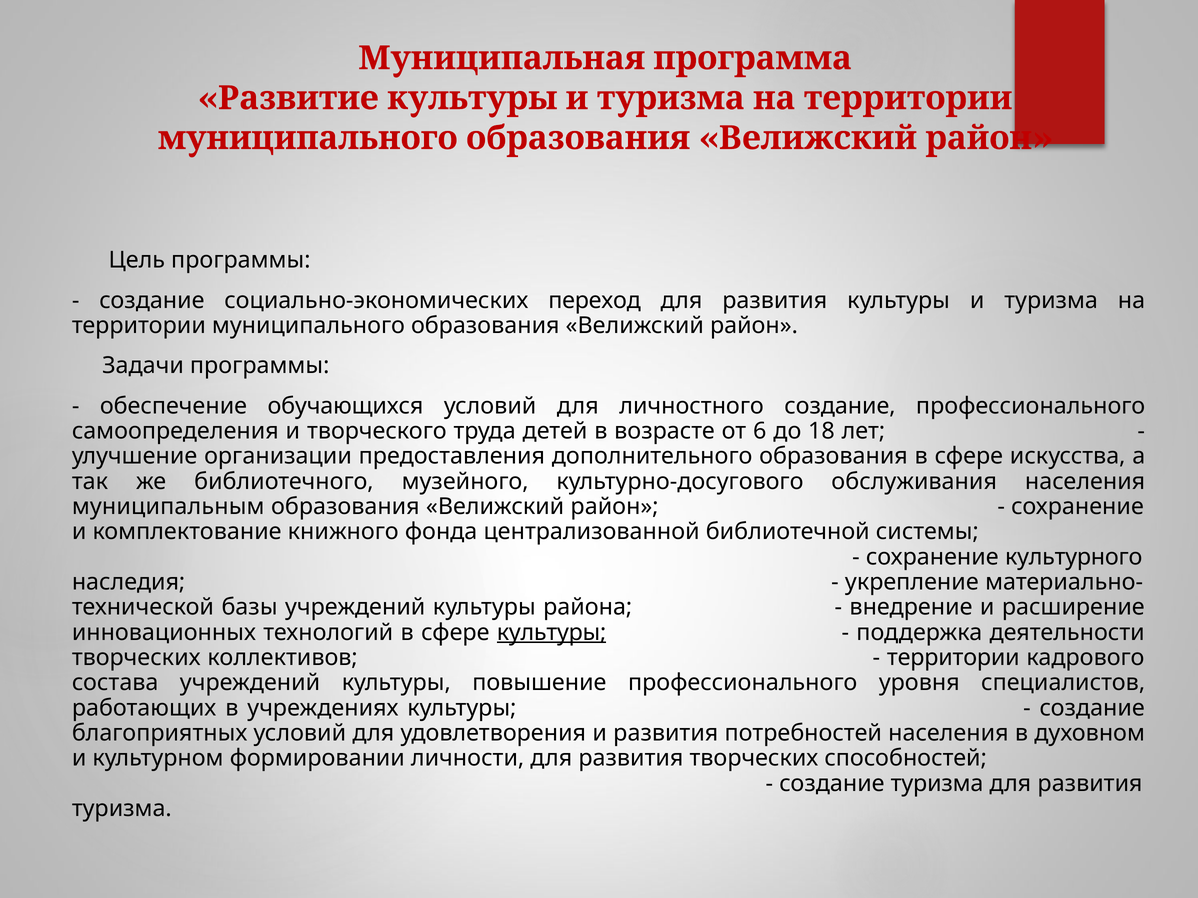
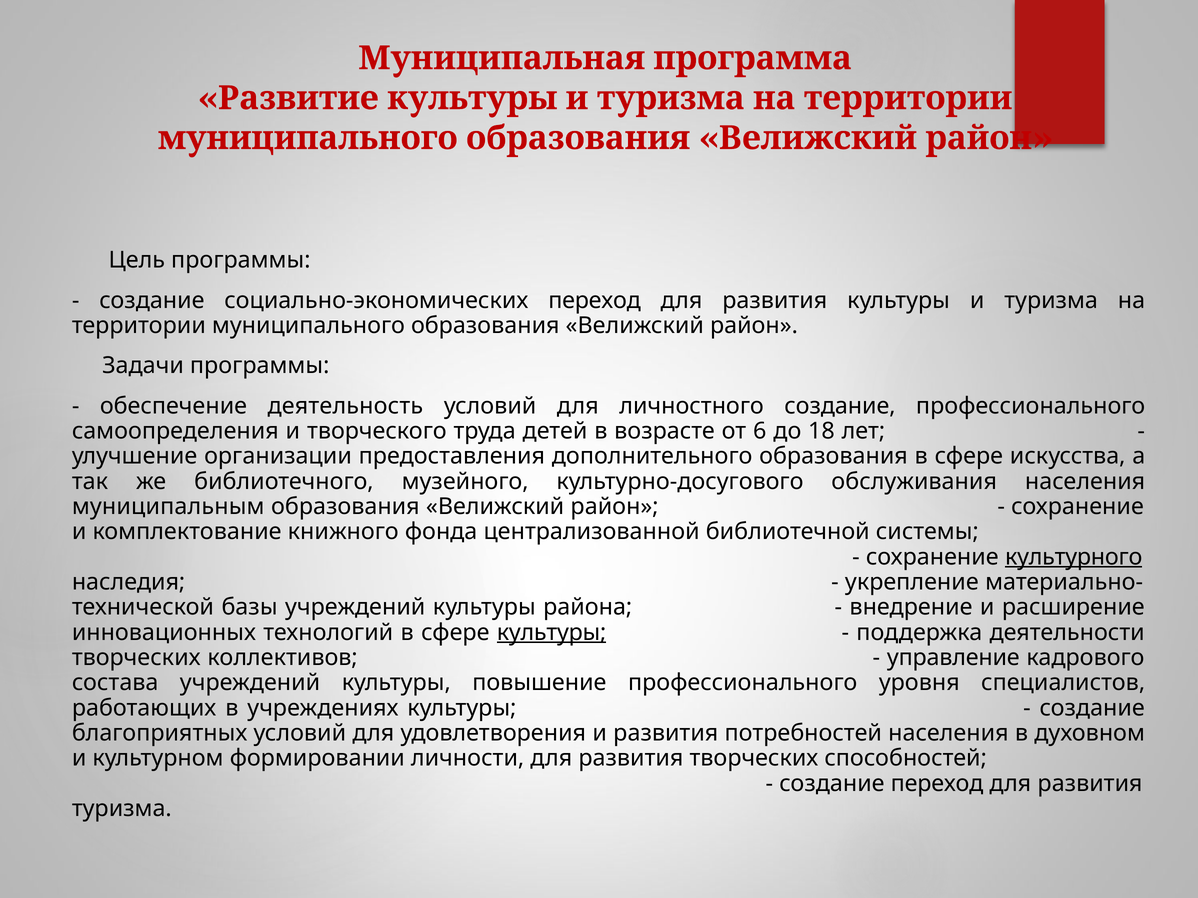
обучающихся: обучающихся -> деятельность
культурного underline: none -> present
территории at (953, 658): территории -> управление
создание туризма: туризма -> переход
